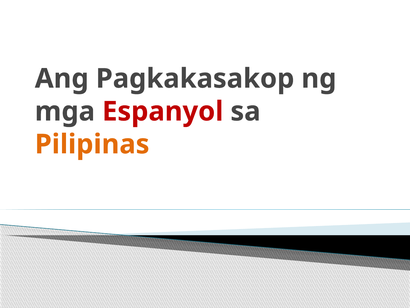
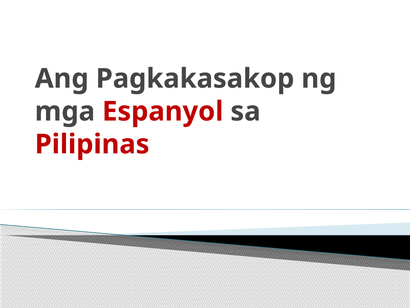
Pilipinas colour: orange -> red
